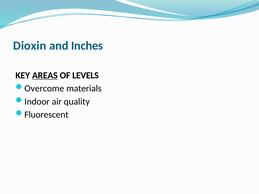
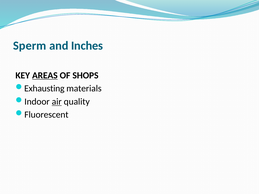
Dioxin: Dioxin -> Sperm
LEVELS: LEVELS -> SHOPS
Overcome: Overcome -> Exhausting
air underline: none -> present
